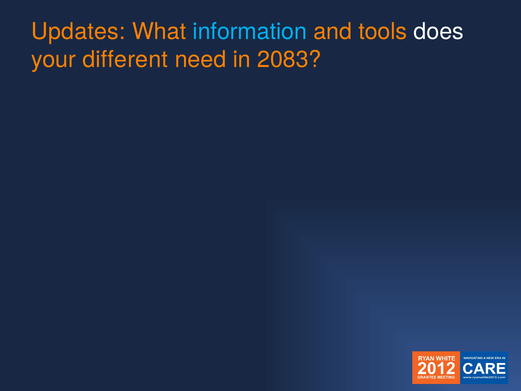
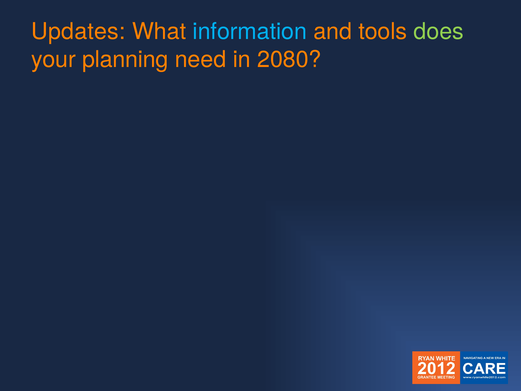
does colour: white -> light green
different: different -> planning
2083: 2083 -> 2080
